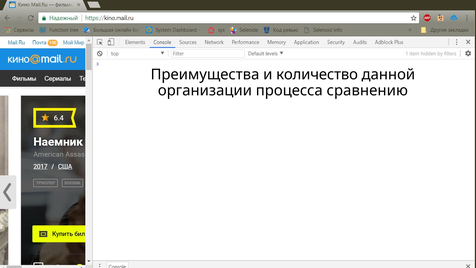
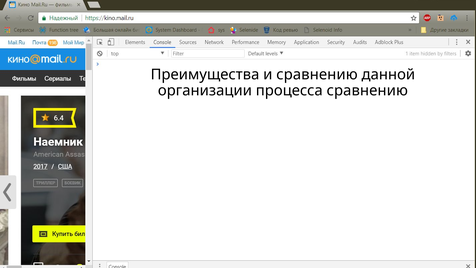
и количество: количество -> сравнению
